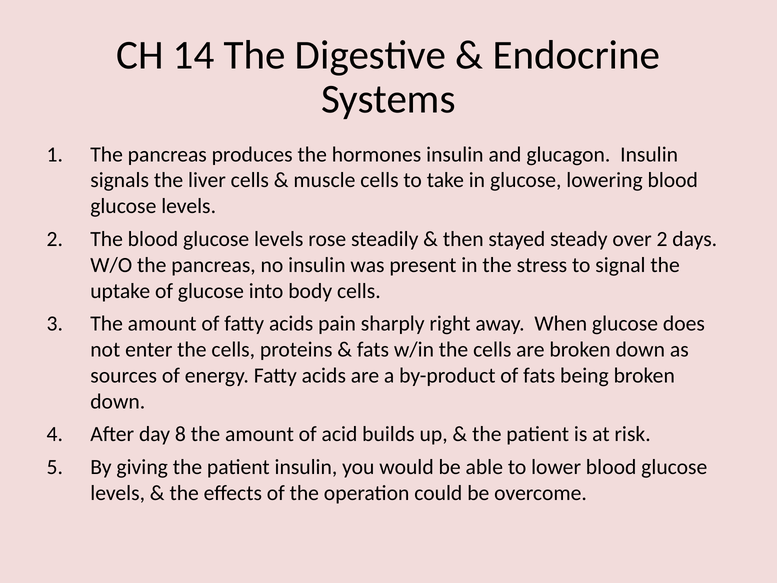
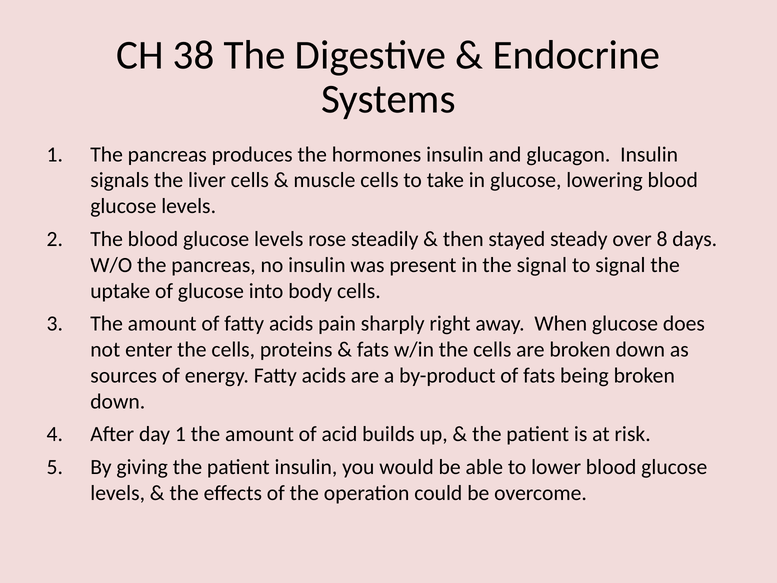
14: 14 -> 38
over 2: 2 -> 8
the stress: stress -> signal
day 8: 8 -> 1
